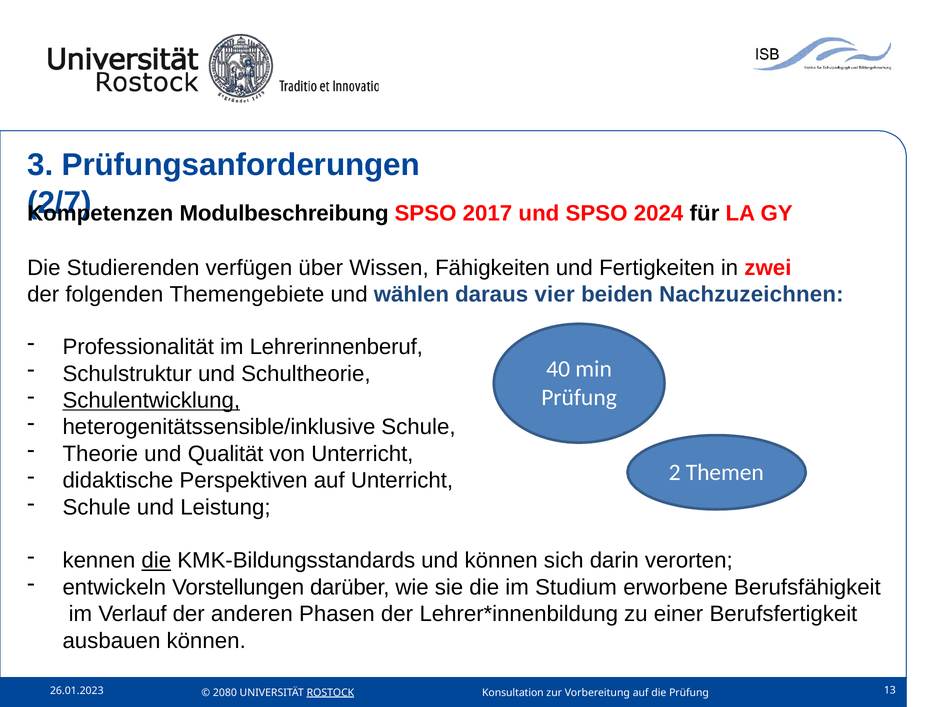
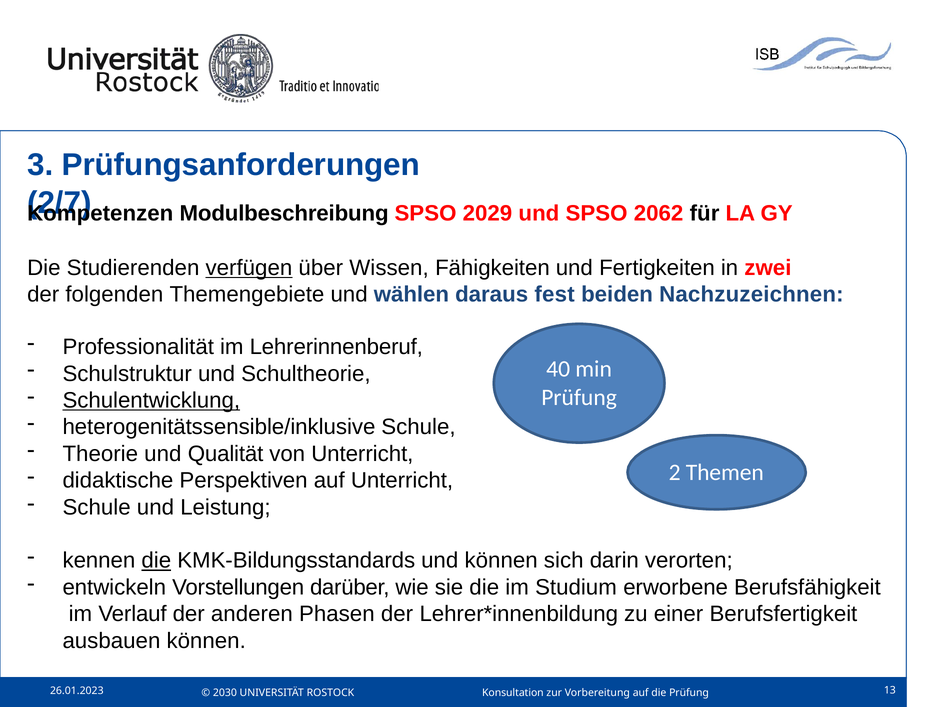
2017: 2017 -> 2029
2024: 2024 -> 2062
verfügen underline: none -> present
vier: vier -> fest
2080: 2080 -> 2030
ROSTOCK underline: present -> none
